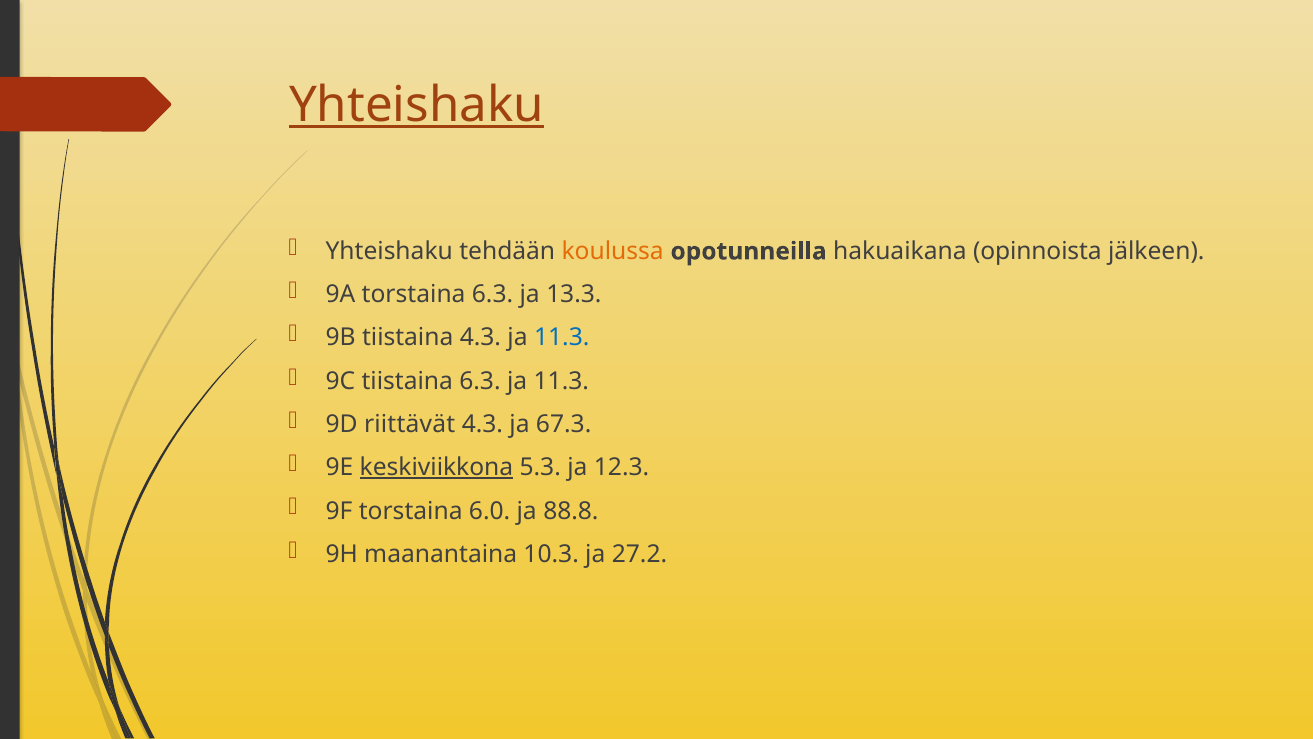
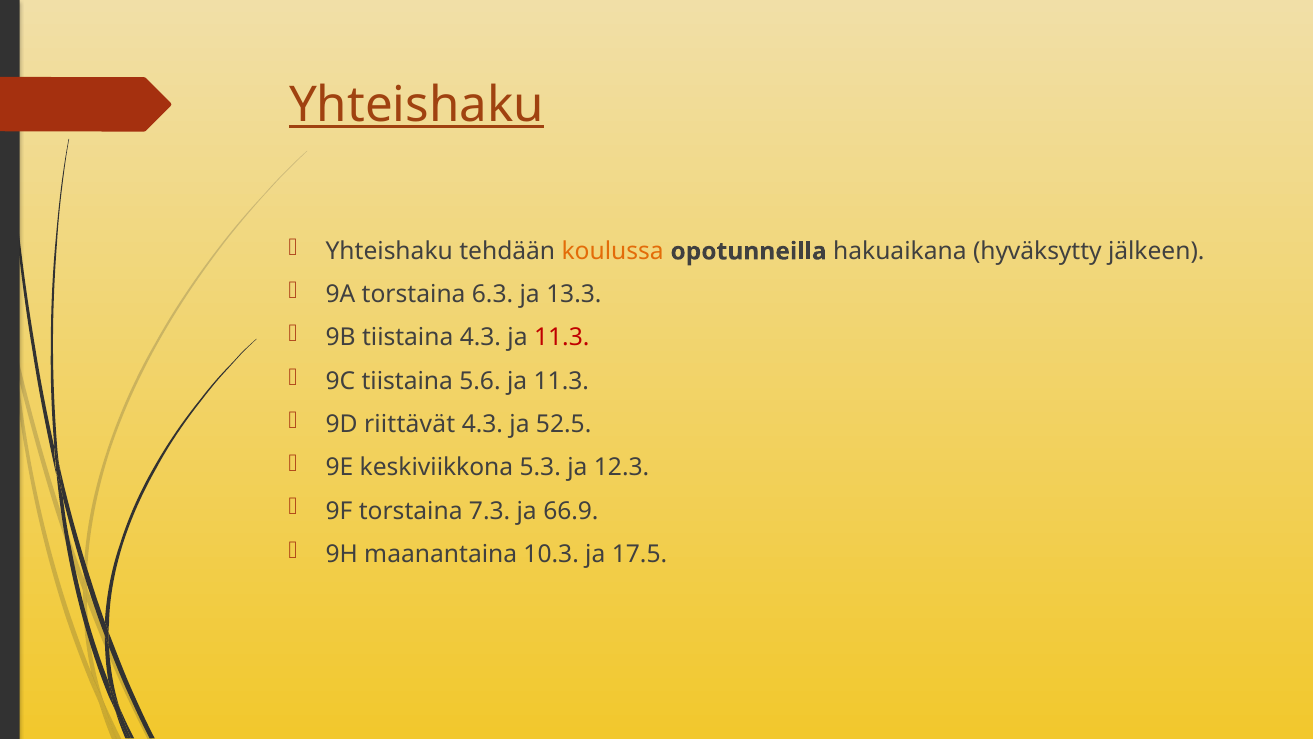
opinnoista: opinnoista -> hyväksytty
11.3 at (562, 338) colour: blue -> red
tiistaina 6.3: 6.3 -> 5.6
67.3: 67.3 -> 52.5
keskiviikkona underline: present -> none
6.0: 6.0 -> 7.3
88.8: 88.8 -> 66.9
27.2: 27.2 -> 17.5
